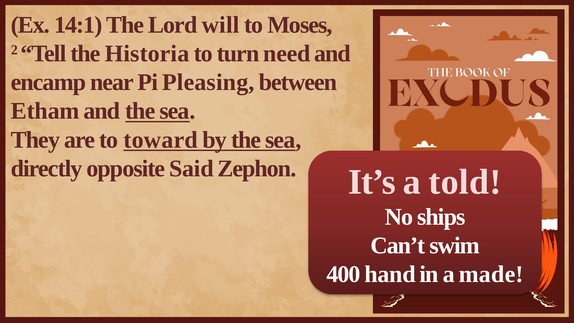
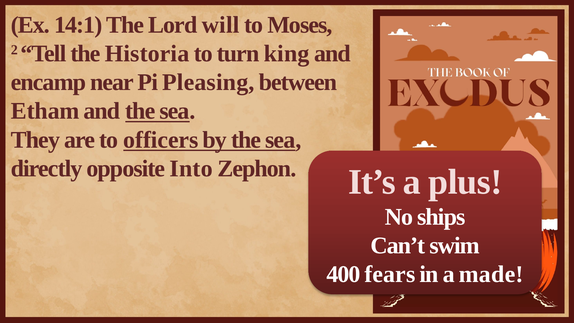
need: need -> king
toward: toward -> officers
Said: Said -> Into
told: told -> plus
hand: hand -> fears
